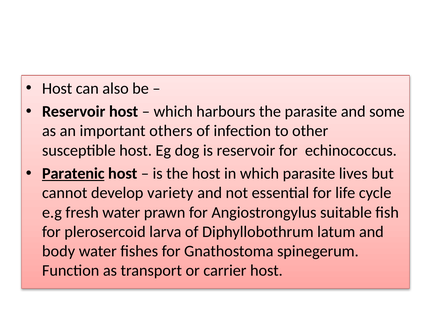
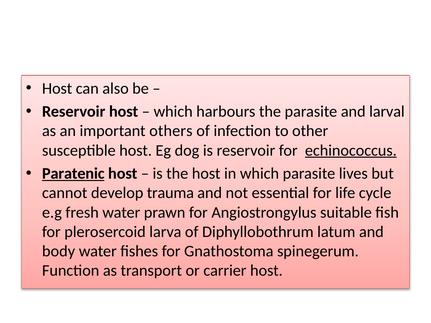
some: some -> larval
echinococcus underline: none -> present
variety: variety -> trauma
